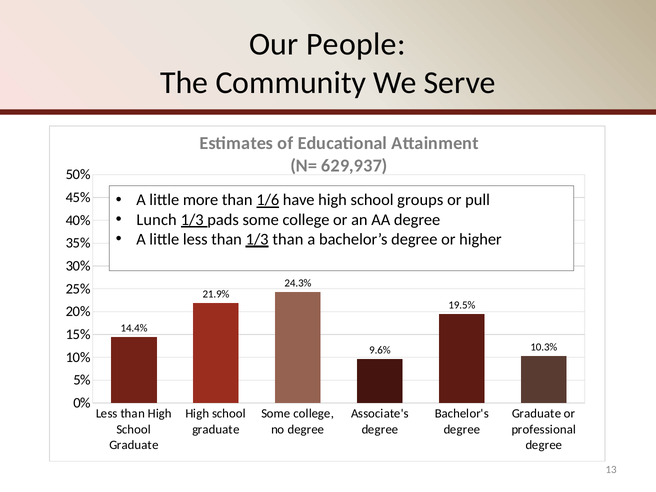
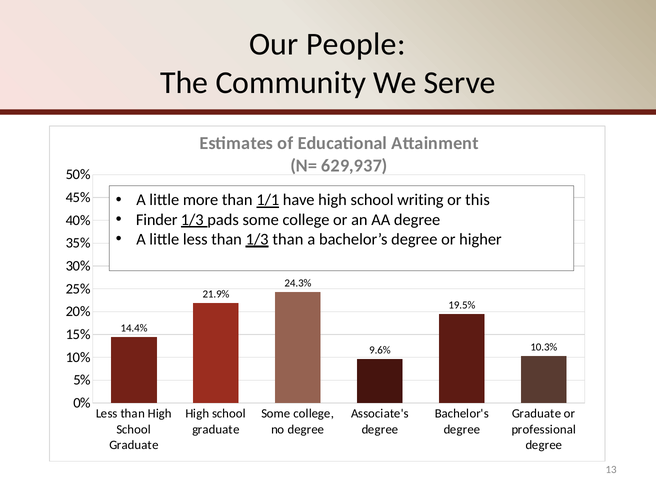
1/6: 1/6 -> 1/1
groups: groups -> writing
pull: pull -> this
Lunch: Lunch -> Finder
